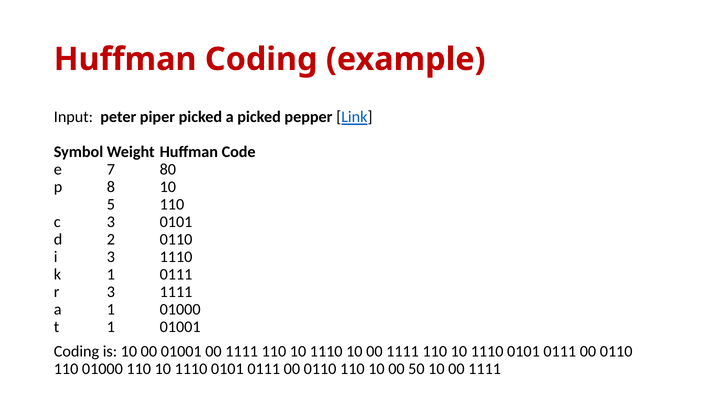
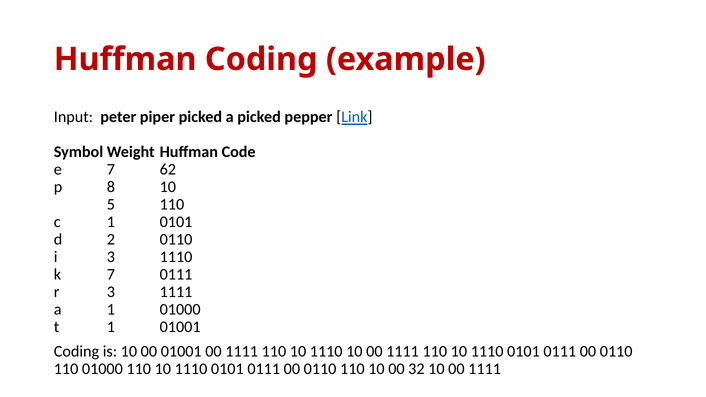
80: 80 -> 62
c 3: 3 -> 1
k 1: 1 -> 7
50: 50 -> 32
